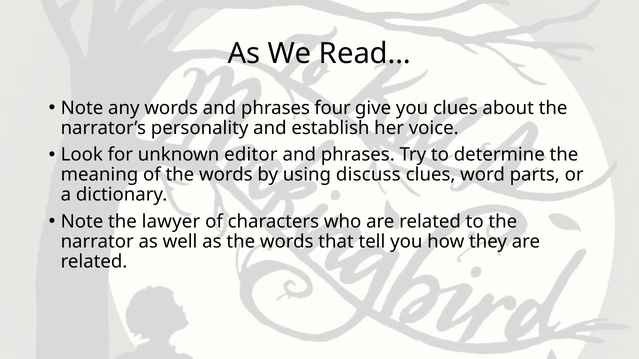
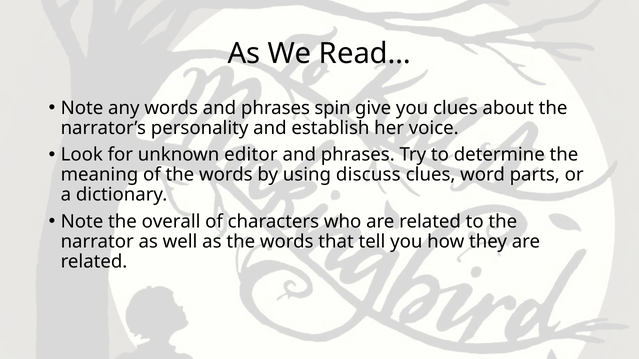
four: four -> spin
lawyer: lawyer -> overall
